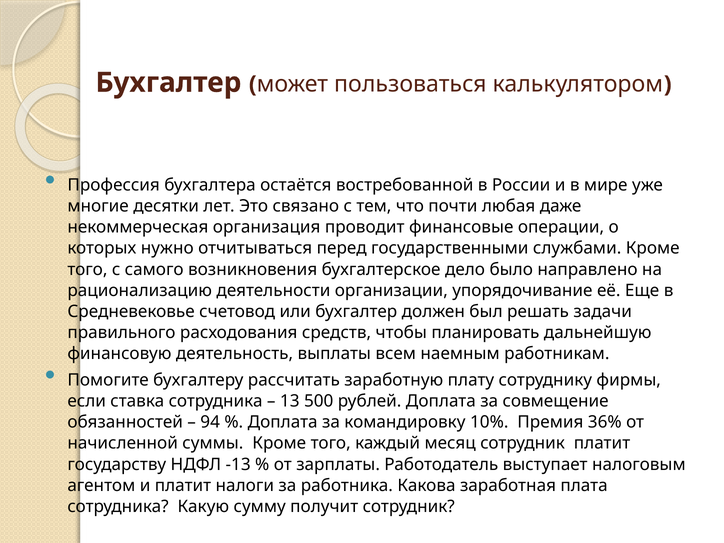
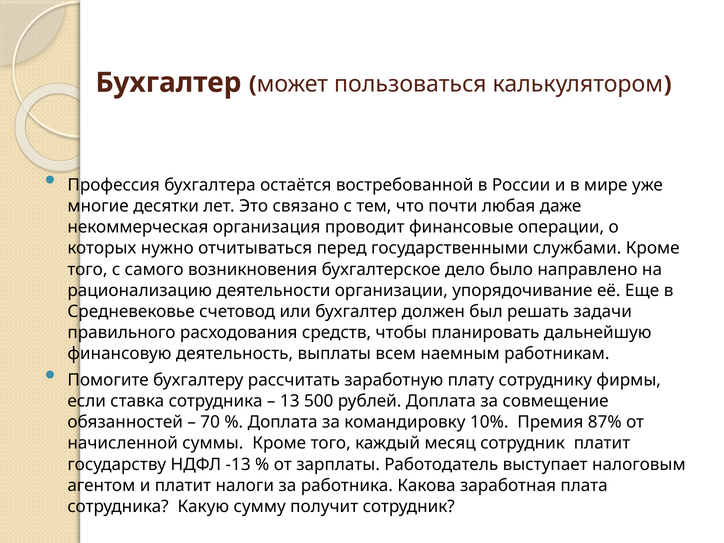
94: 94 -> 70
36%: 36% -> 87%
